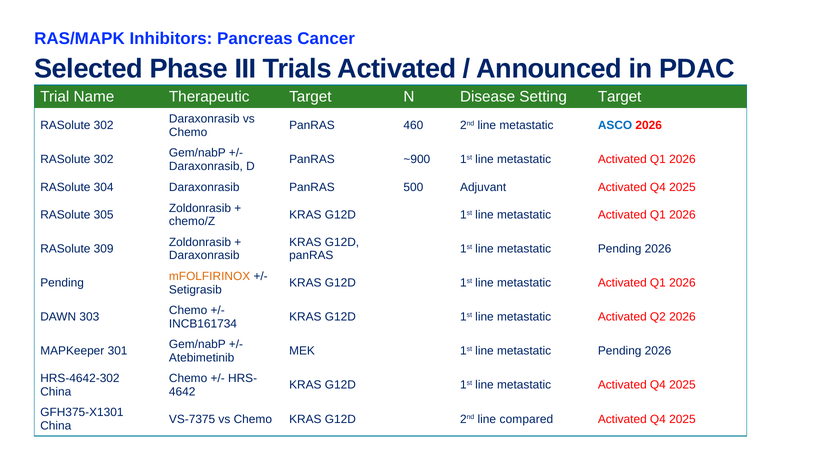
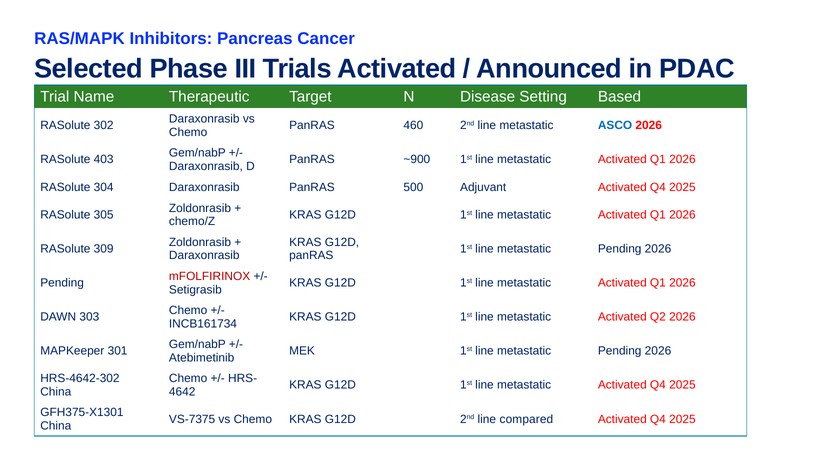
Setting Target: Target -> Based
302 at (104, 159): 302 -> 403
mFOLFIRINOX colour: orange -> red
